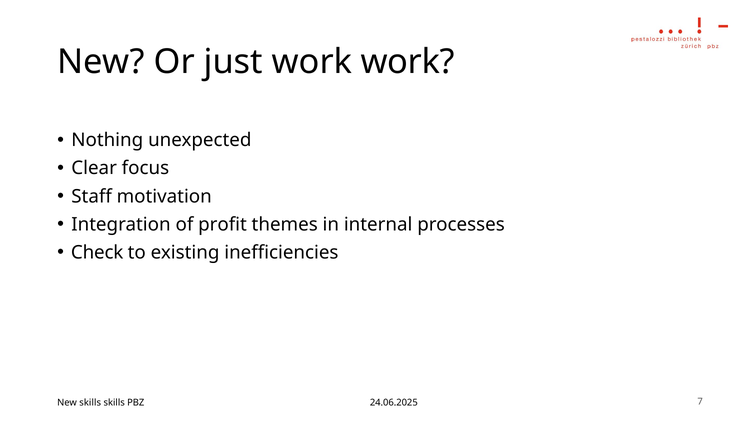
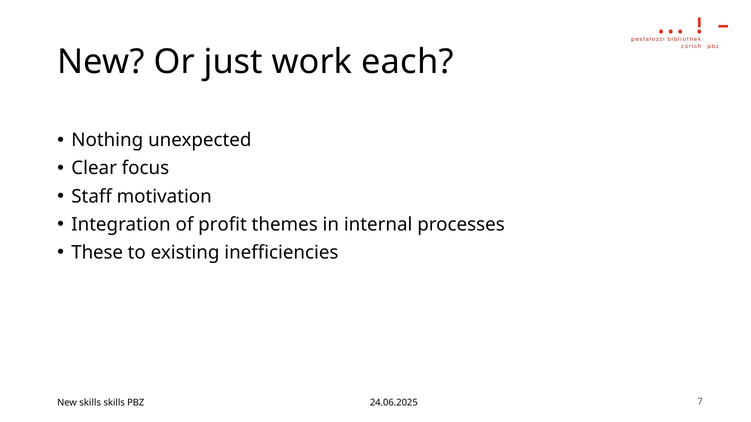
work work: work -> each
Check: Check -> These
